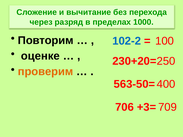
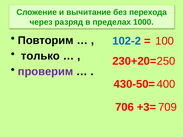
оценке: оценке -> только
проверим colour: orange -> purple
563-50=: 563-50= -> 430-50=
